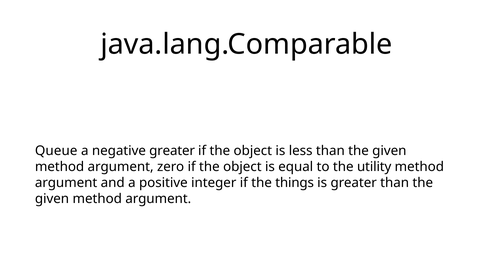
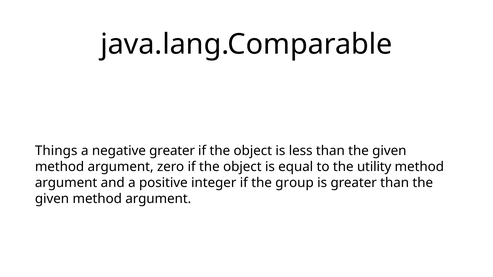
Queue: Queue -> Things
things: things -> group
